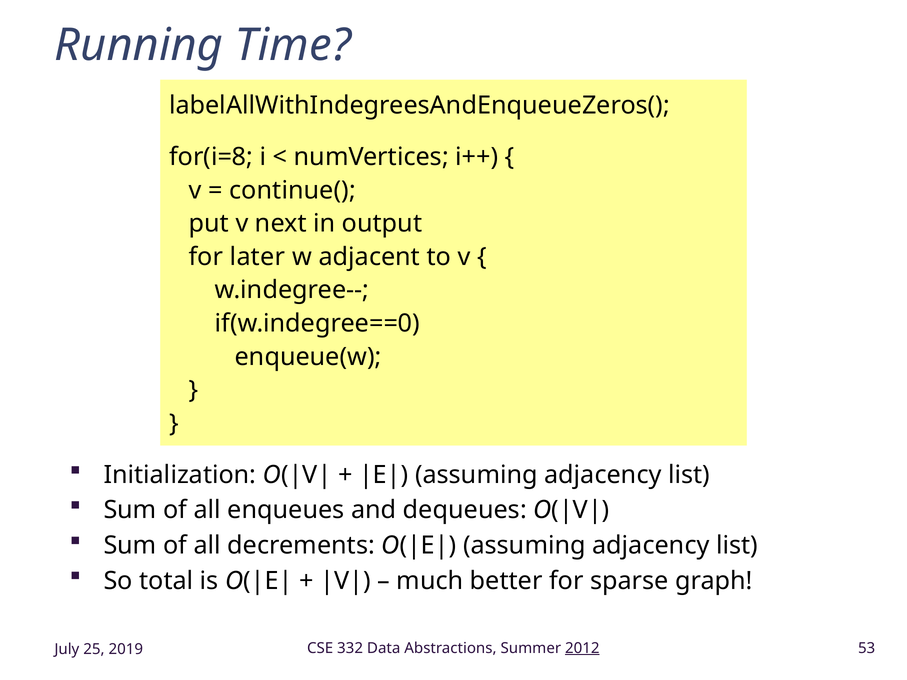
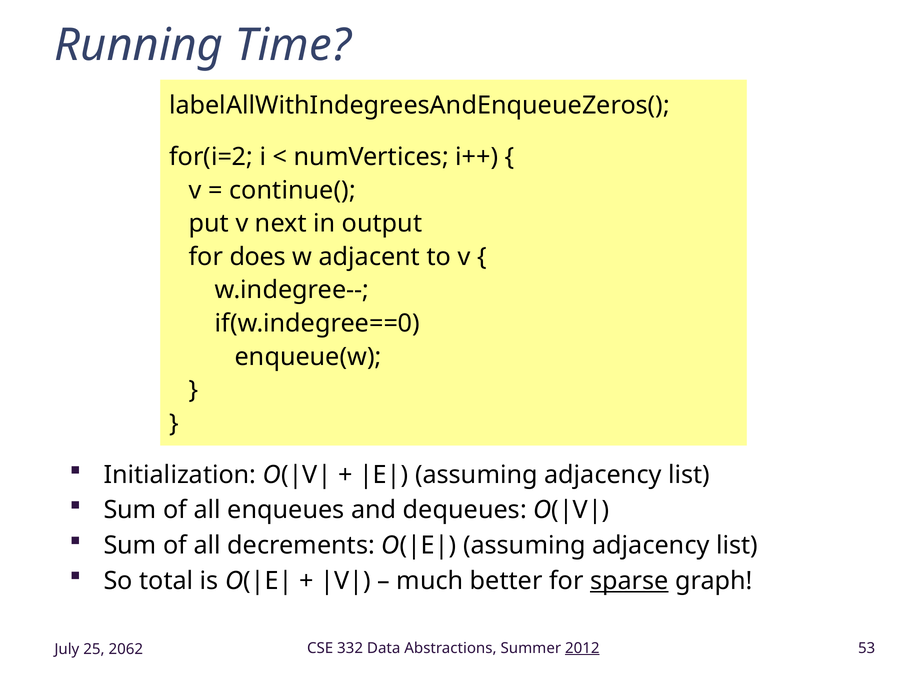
for(i=8: for(i=8 -> for(i=2
later: later -> does
sparse underline: none -> present
2019: 2019 -> 2062
